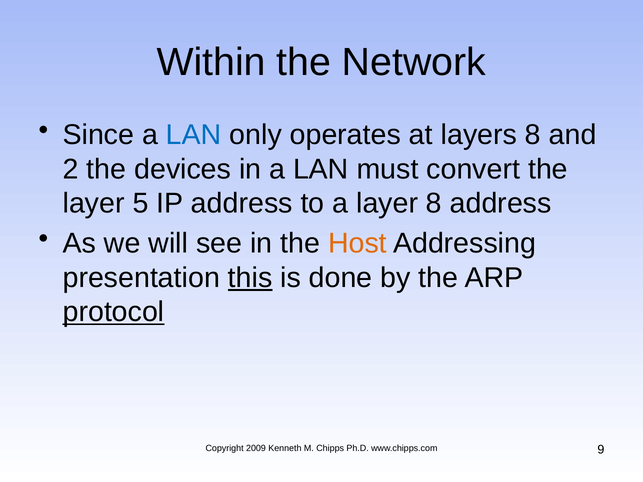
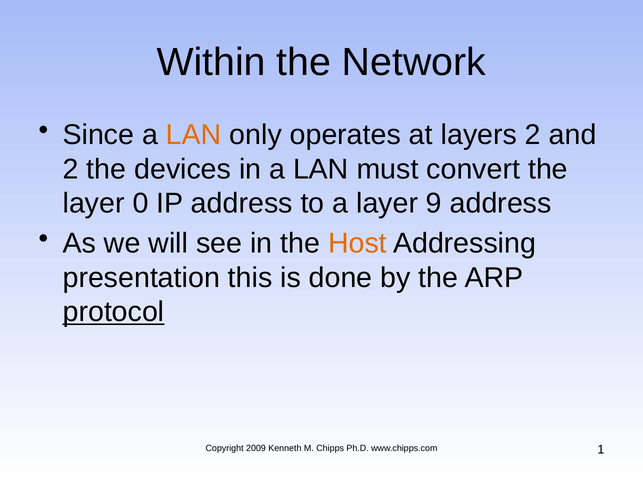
LAN at (194, 135) colour: blue -> orange
layers 8: 8 -> 2
5: 5 -> 0
layer 8: 8 -> 9
this underline: present -> none
9: 9 -> 1
